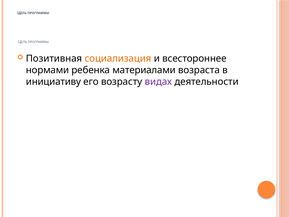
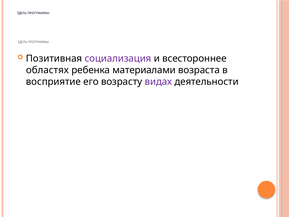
социализация colour: orange -> purple
нормами: нормами -> областях
инициативу: инициативу -> восприятие
